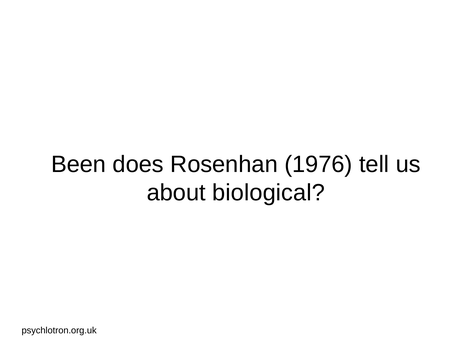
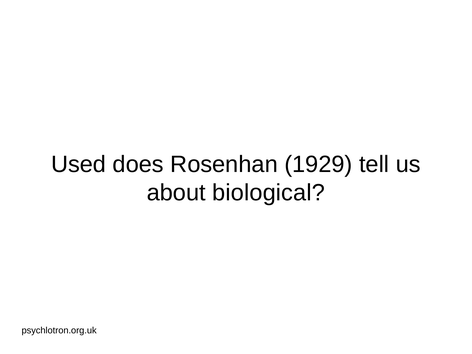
Been: Been -> Used
1976: 1976 -> 1929
